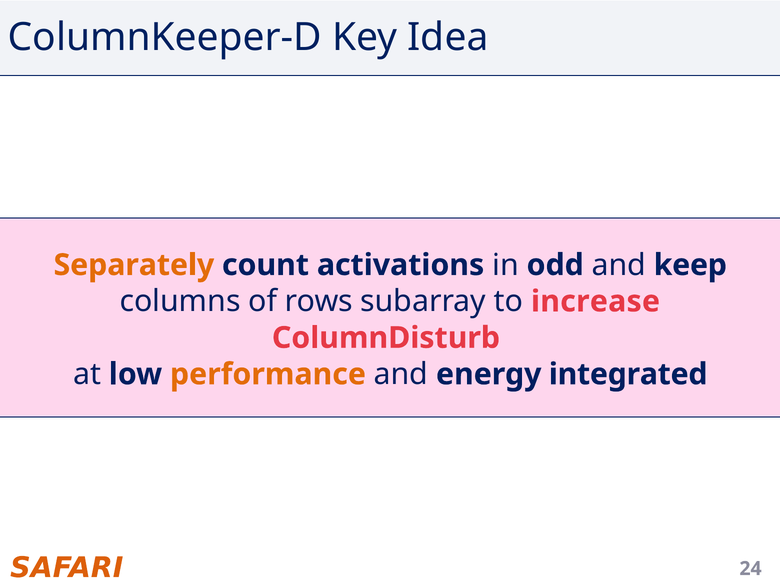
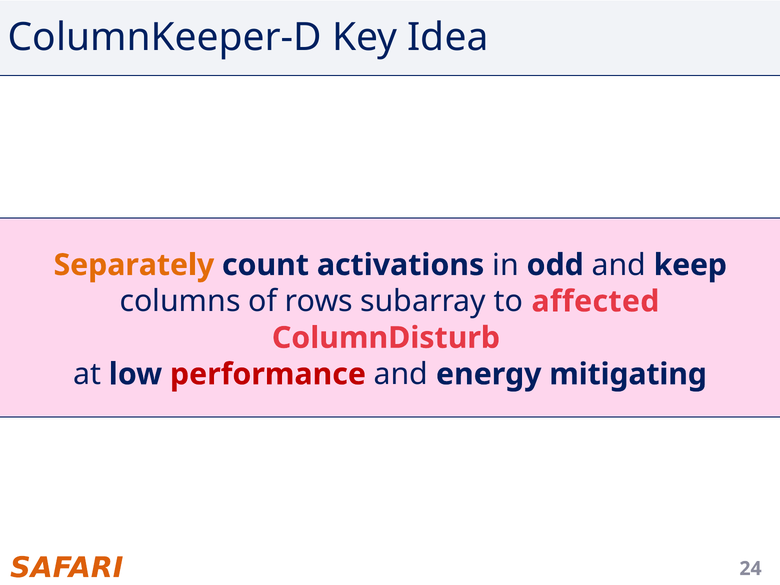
increase: increase -> affected
performance colour: orange -> red
integrated: integrated -> mitigating
